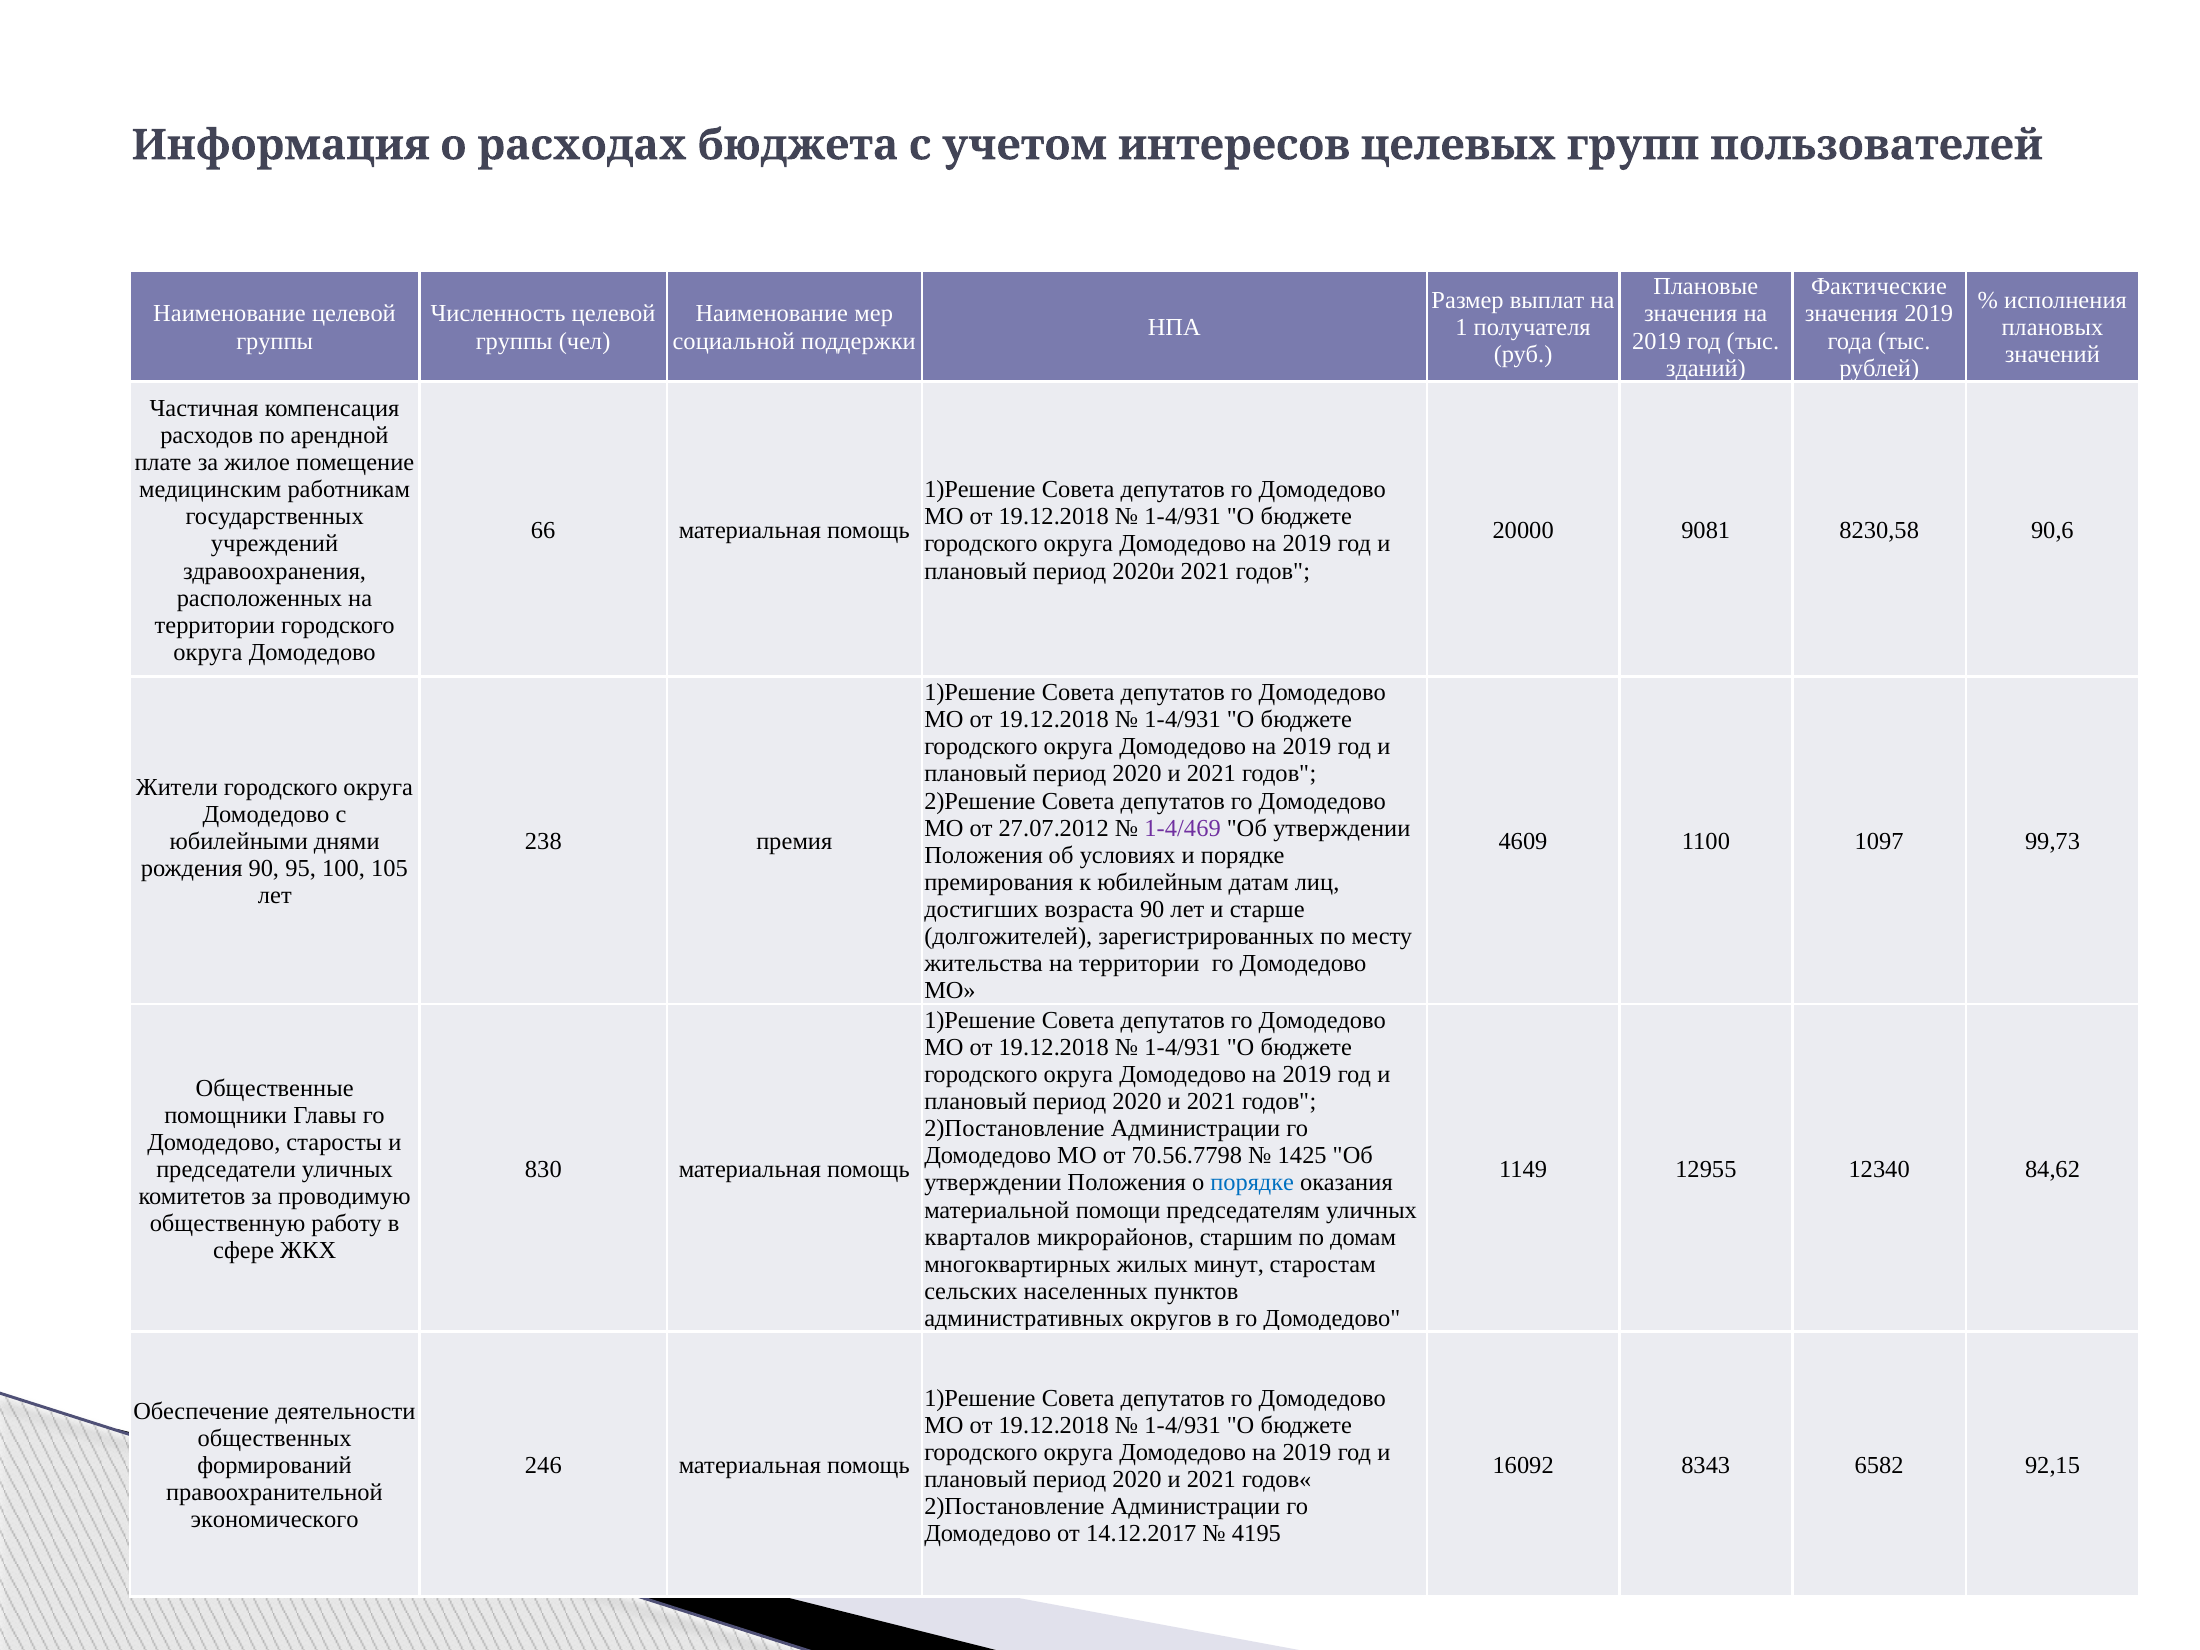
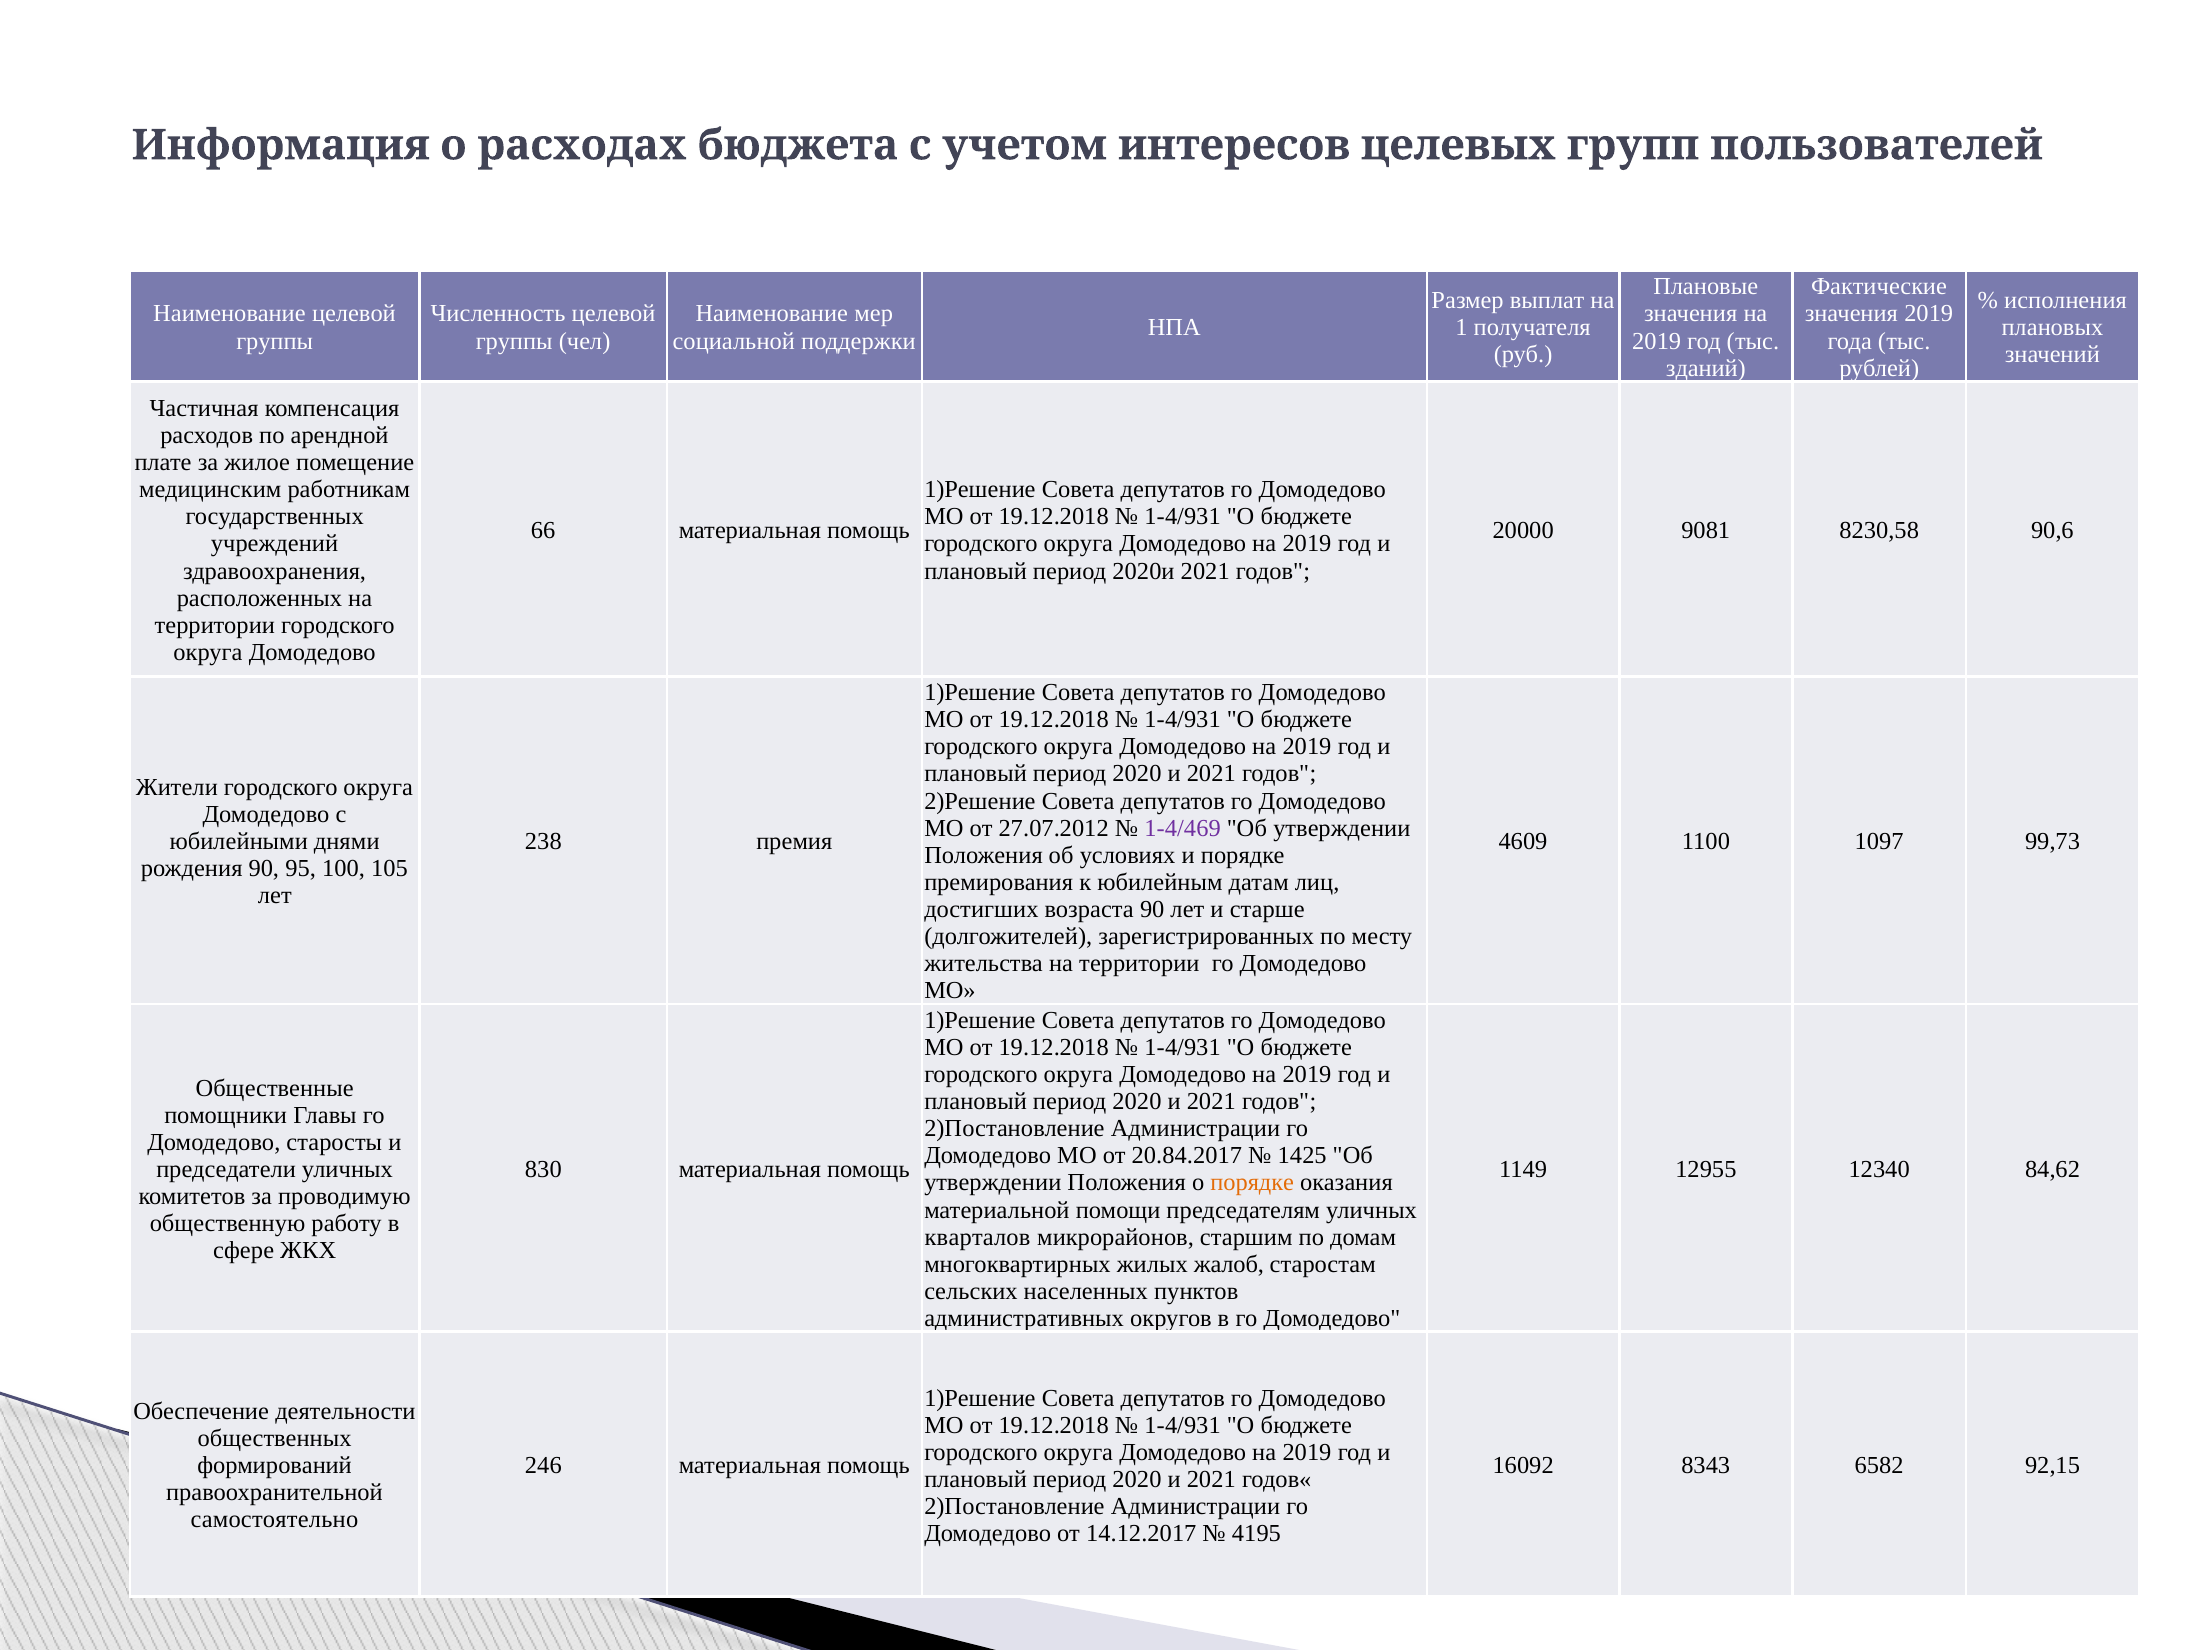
70.56.7798: 70.56.7798 -> 20.84.2017
порядке at (1252, 1183) colour: blue -> orange
минут: минут -> жалоб
экономического: экономического -> самостоятельно
